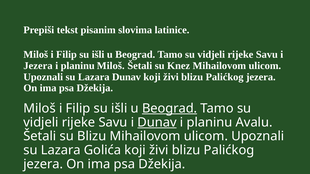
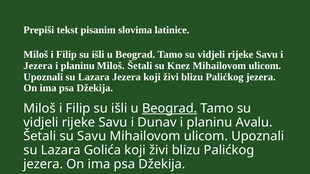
Lazara Dunav: Dunav -> Jezera
Dunav at (157, 123) underline: present -> none
su Blizu: Blizu -> Savu
